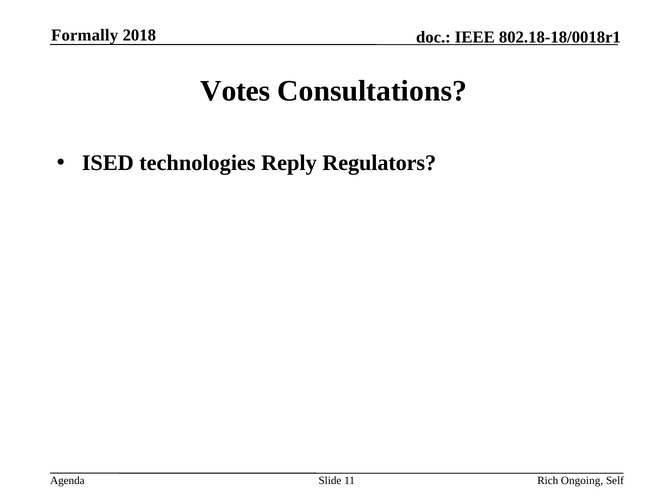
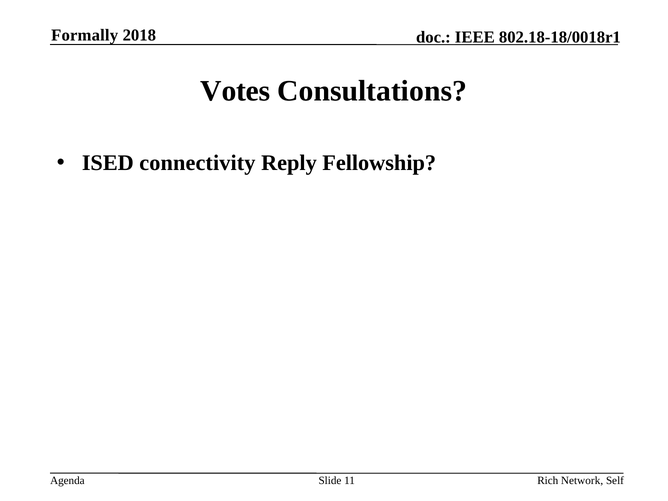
technologies: technologies -> connectivity
Regulators: Regulators -> Fellowship
Ongoing: Ongoing -> Network
